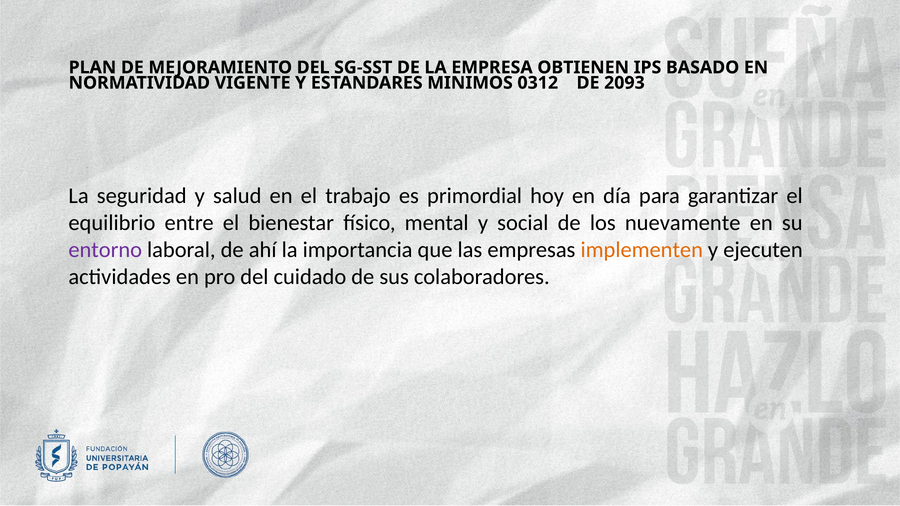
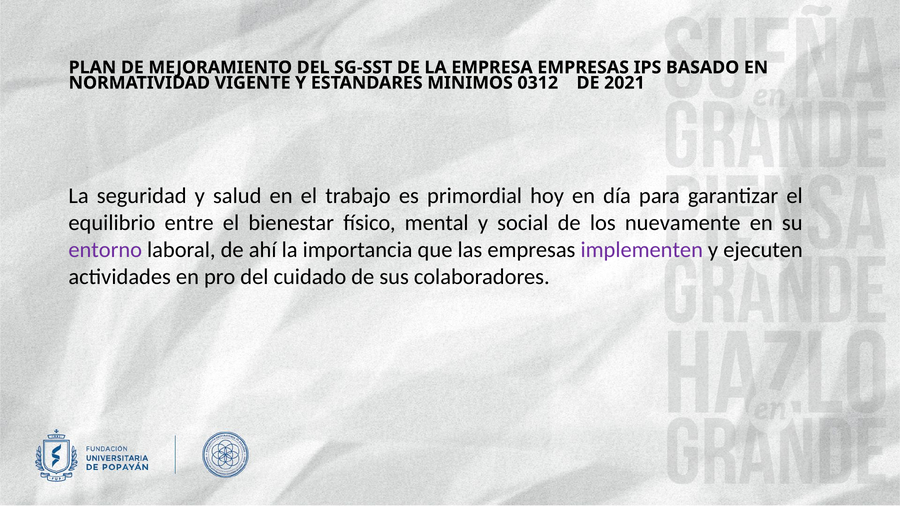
EMPRESA OBTIENEN: OBTIENEN -> EMPRESAS
2093: 2093 -> 2021
implementen colour: orange -> purple
